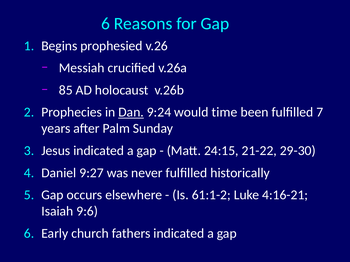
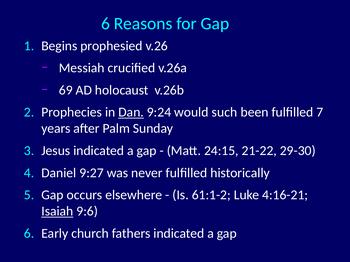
85: 85 -> 69
time: time -> such
Isaiah underline: none -> present
